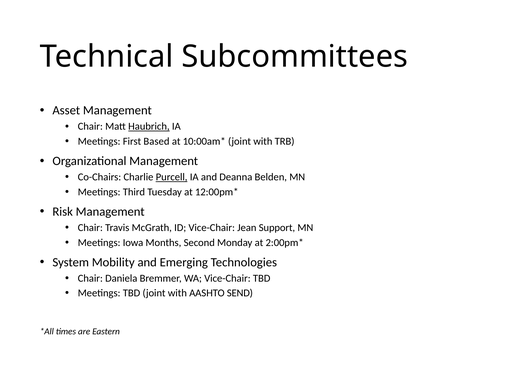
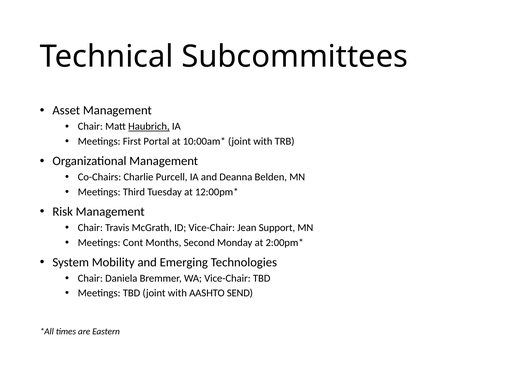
Based: Based -> Portal
Purcell underline: present -> none
Iowa: Iowa -> Cont
